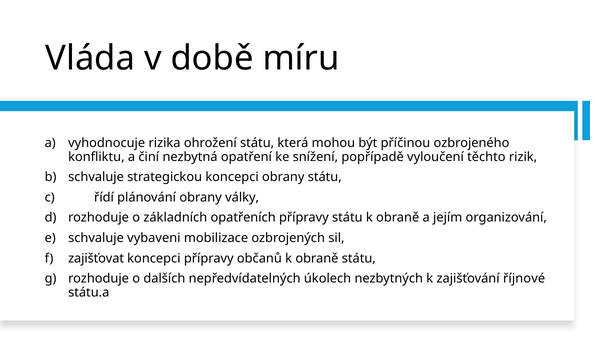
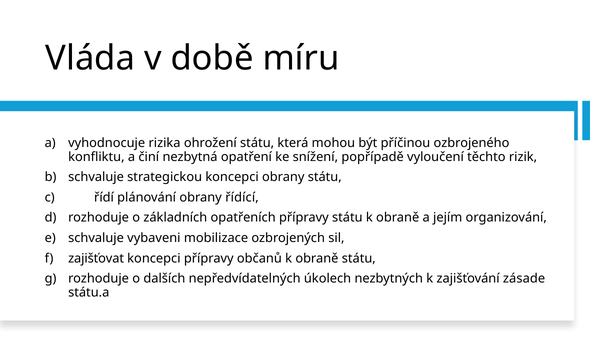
války: války -> řídící
říjnové: říjnové -> zásade
